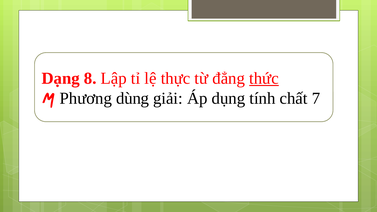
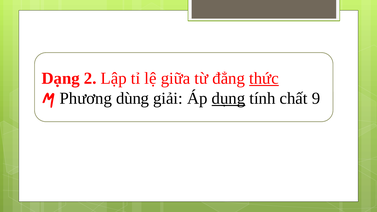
8: 8 -> 2
thực: thực -> giữa
dụng underline: none -> present
7: 7 -> 9
